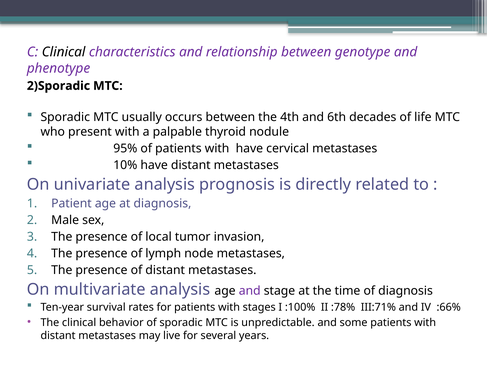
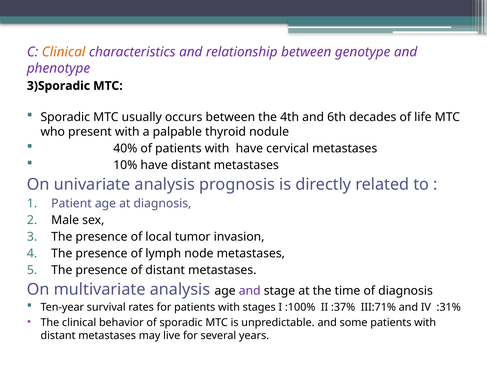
Clinical at (64, 52) colour: black -> orange
2)Sporadic: 2)Sporadic -> 3)Sporadic
95%: 95% -> 40%
:78%: :78% -> :37%
:66%: :66% -> :31%
